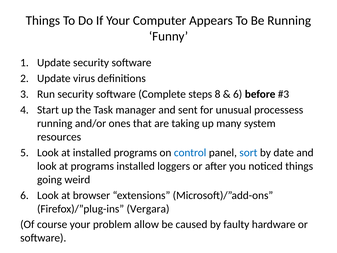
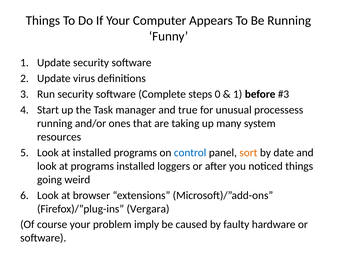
8: 8 -> 0
6 at (238, 94): 6 -> 1
sent: sent -> true
sort colour: blue -> orange
allow: allow -> imply
